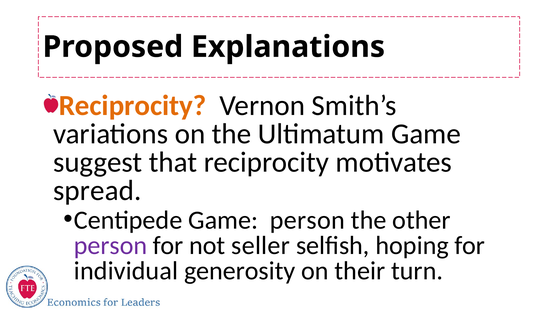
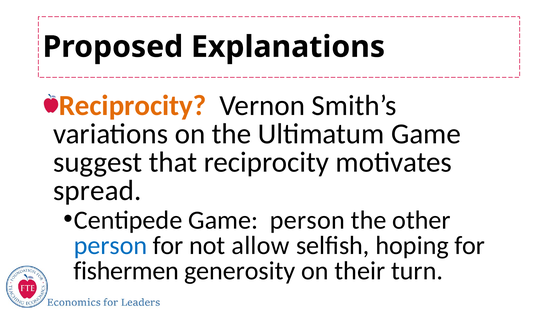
person at (111, 245) colour: purple -> blue
seller: seller -> allow
individual: individual -> fishermen
